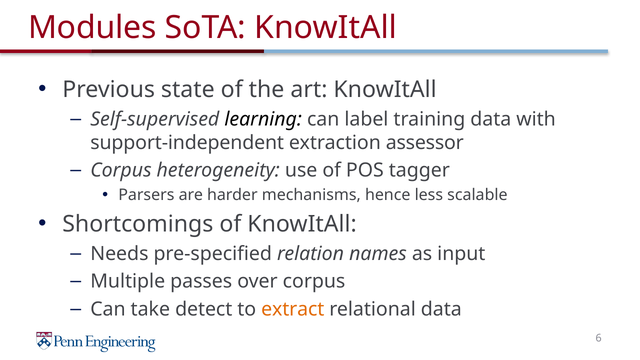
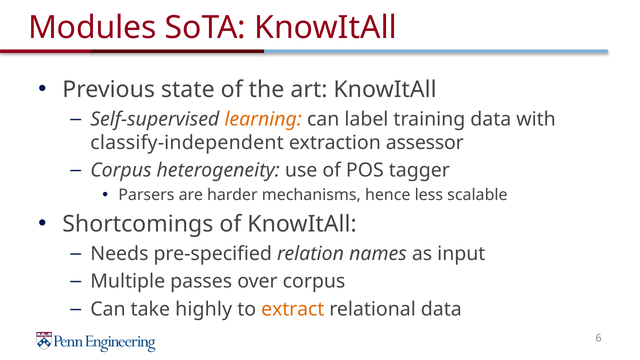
learning colour: black -> orange
support-independent: support-independent -> classify-independent
detect: detect -> highly
